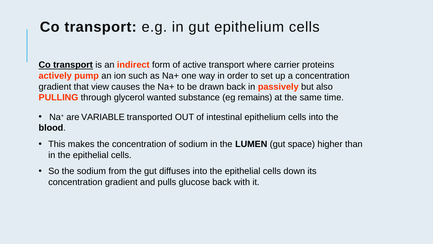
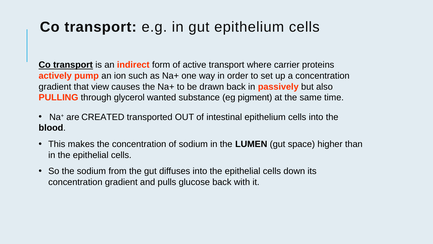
remains: remains -> pigment
VARIABLE: VARIABLE -> CREATED
